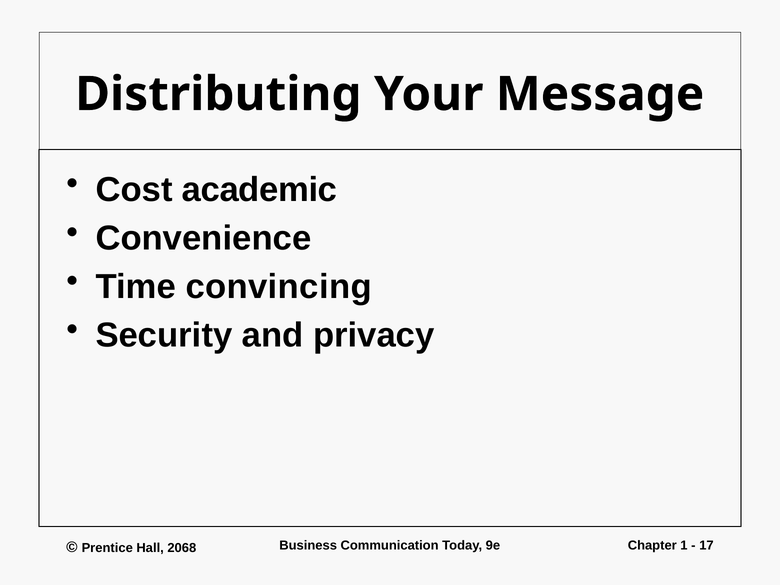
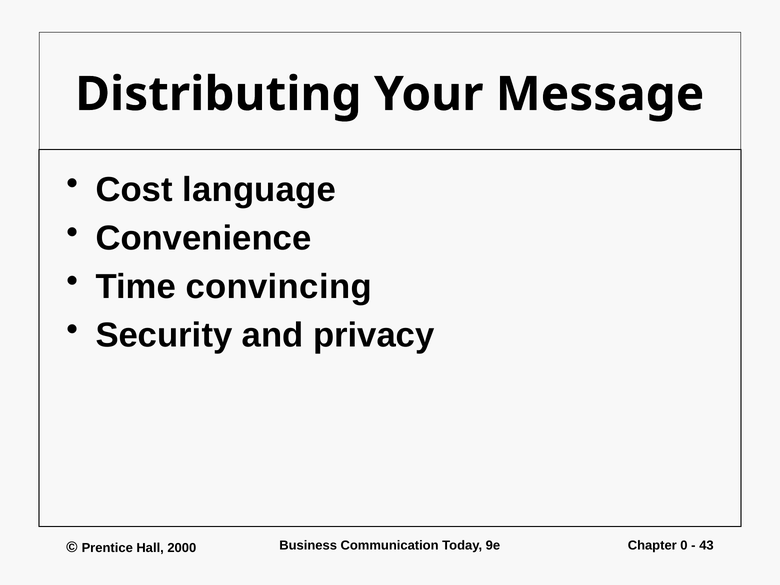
academic: academic -> language
2068: 2068 -> 2000
1: 1 -> 0
17: 17 -> 43
